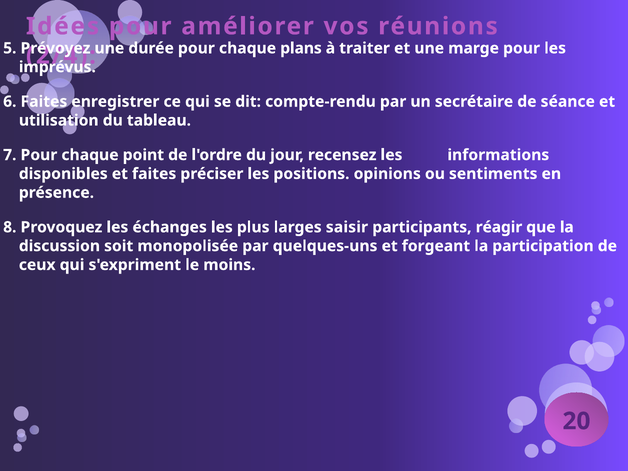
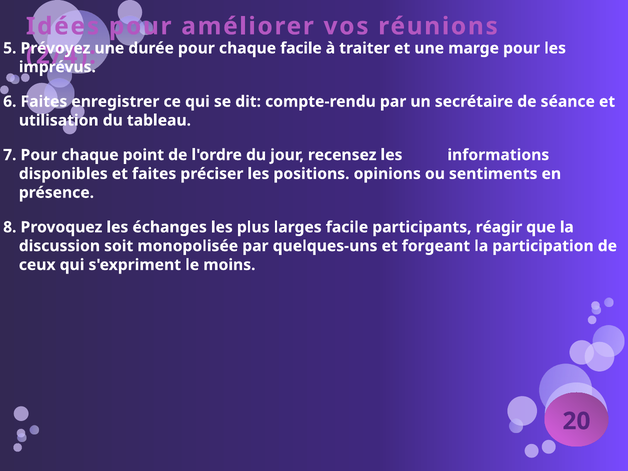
chaque plans: plans -> facile
larges saisir: saisir -> facile
